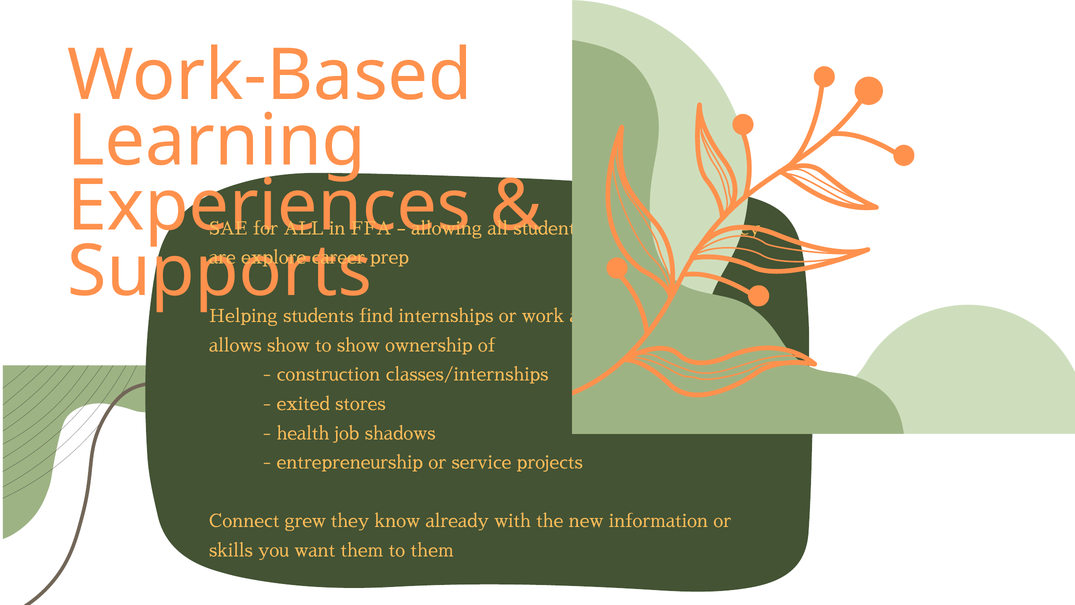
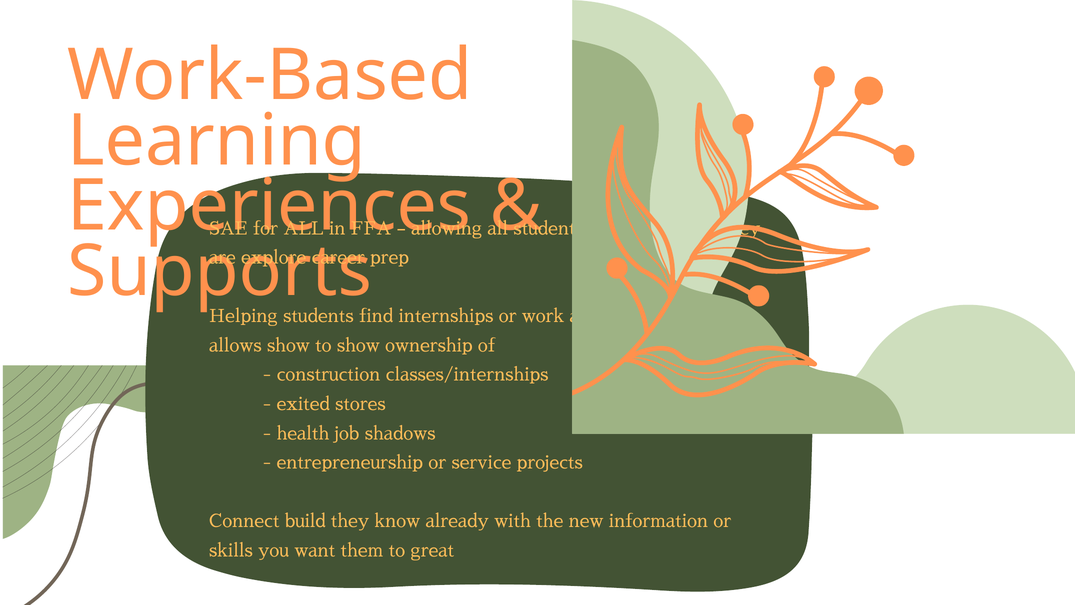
grew: grew -> build
to them: them -> great
